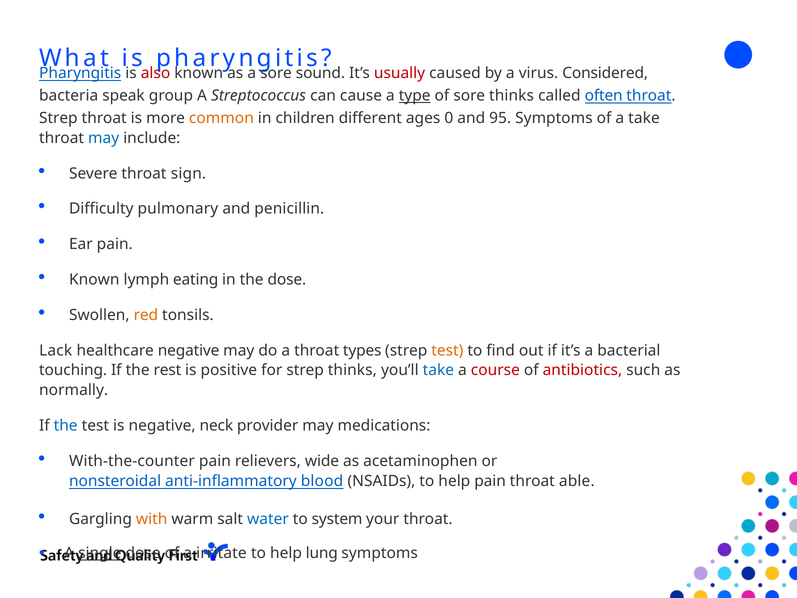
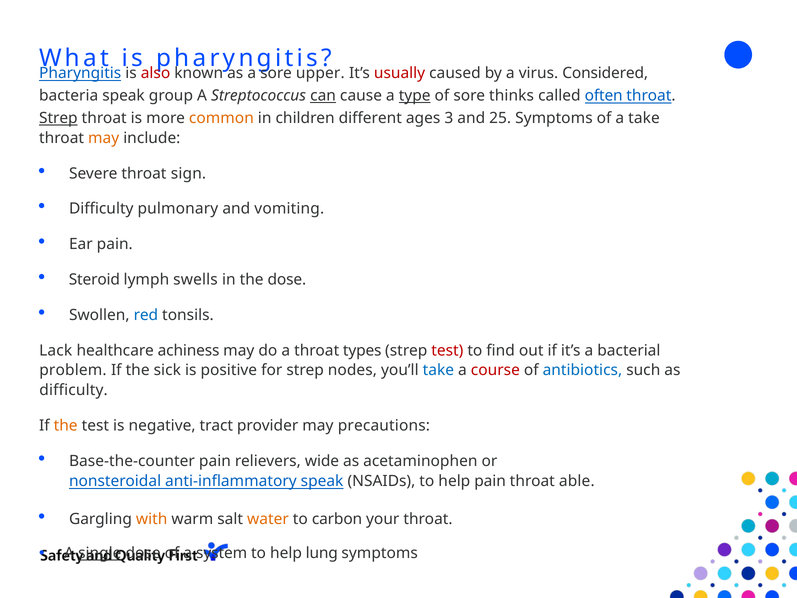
sound: sound -> upper
can underline: none -> present
Strep at (58, 118) underline: none -> present
0: 0 -> 3
95: 95 -> 25
may at (104, 138) colour: blue -> orange
penicillin: penicillin -> vomiting
Known at (94, 280): Known -> Steroid
eating: eating -> swells
red colour: orange -> blue
healthcare negative: negative -> achiness
test at (447, 350) colour: orange -> red
touching: touching -> problem
rest: rest -> sick
strep thinks: thinks -> nodes
antibiotics colour: red -> blue
normally at (74, 390): normally -> difficulty
the at (66, 426) colour: blue -> orange
neck: neck -> tract
medications: medications -> precautions
With-the-counter: With-the-counter -> Base-the-counter
anti-inflammatory blood: blood -> speak
water colour: blue -> orange
system: system -> carbon
irritate: irritate -> system
